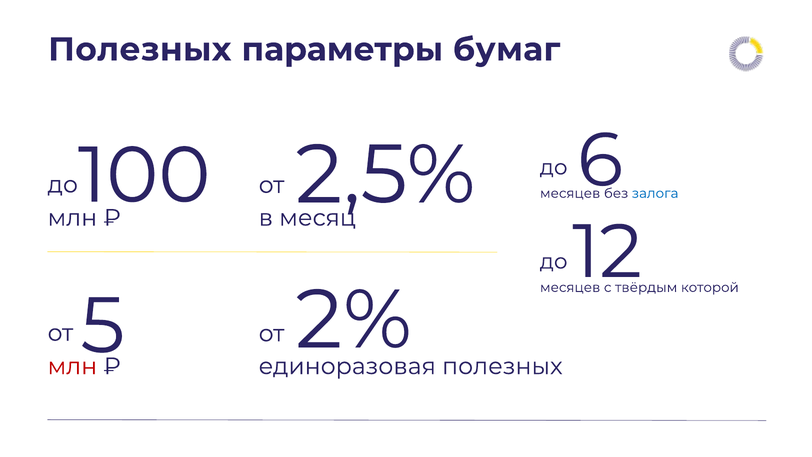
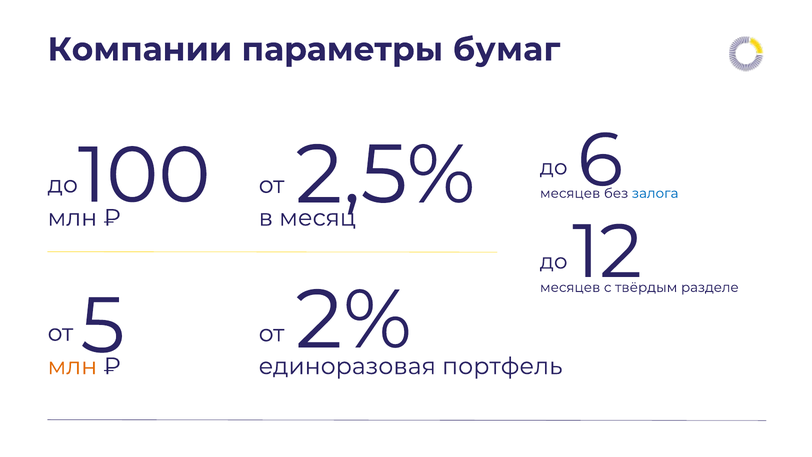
Полезных at (140, 50): Полезных -> Компании
которой: которой -> разделе
млн at (72, 366) colour: red -> orange
полезных at (502, 366): полезных -> портфель
